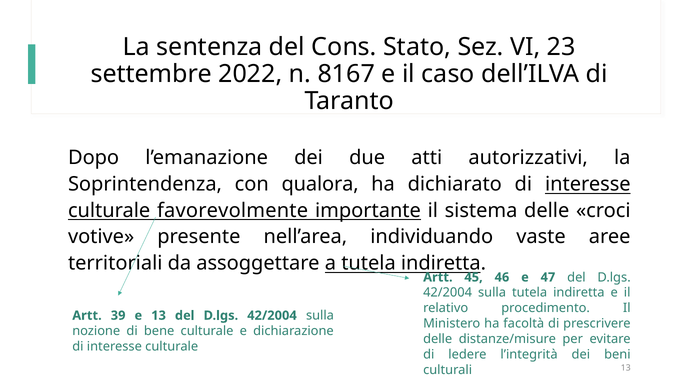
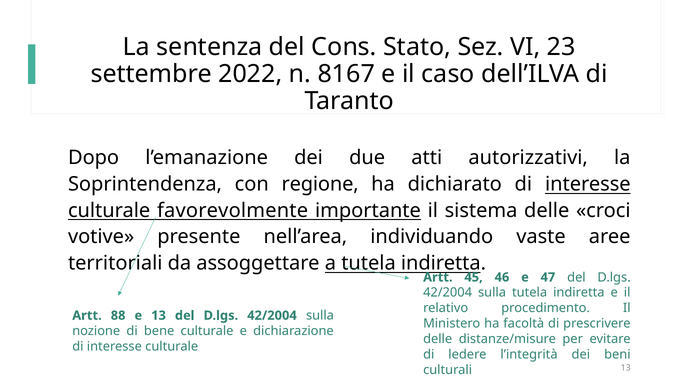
qualora: qualora -> regione
39: 39 -> 88
